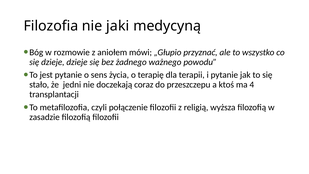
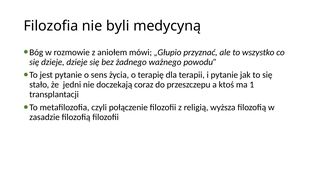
jaki: jaki -> byli
4: 4 -> 1
